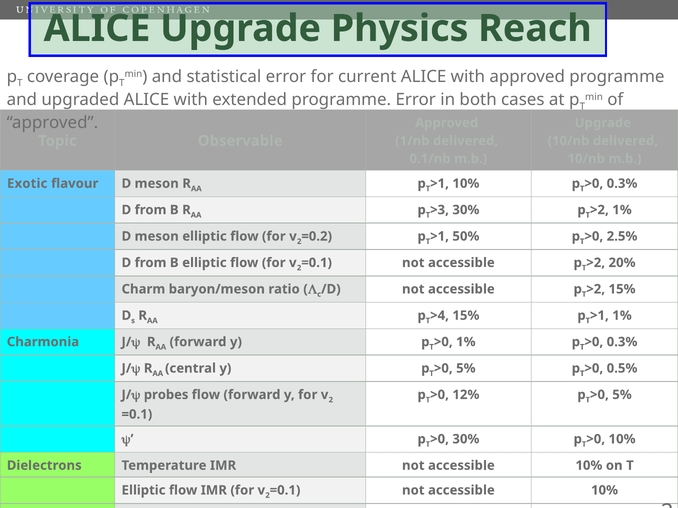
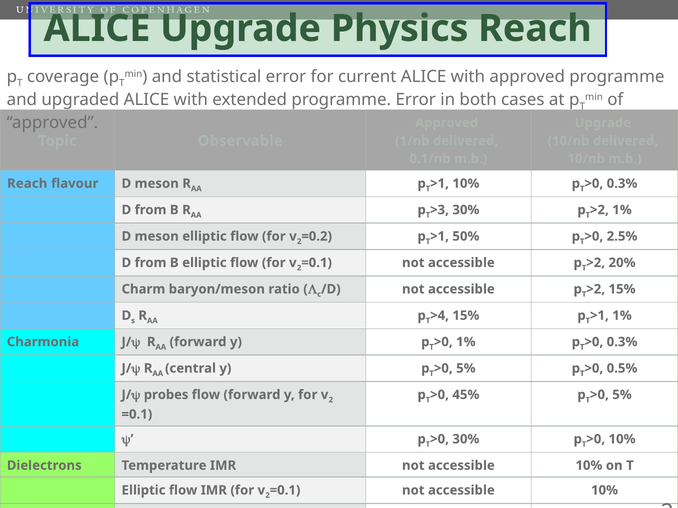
Exotic at (27, 184): Exotic -> Reach
12%: 12% -> 45%
